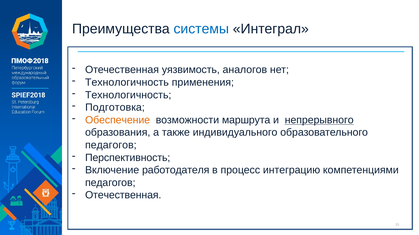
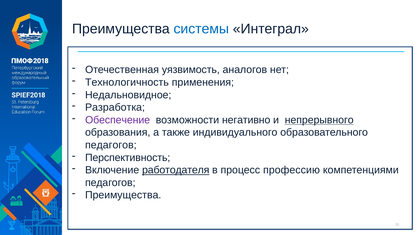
Технологичность at (128, 95): Технологичность -> Недальновидное
Подготовка: Подготовка -> Разработка
Обеспечение colour: orange -> purple
маршрута: маршрута -> негативно
работодателя underline: none -> present
интеграцию: интеграцию -> профессию
Отечественная at (123, 196): Отечественная -> Преимущества
